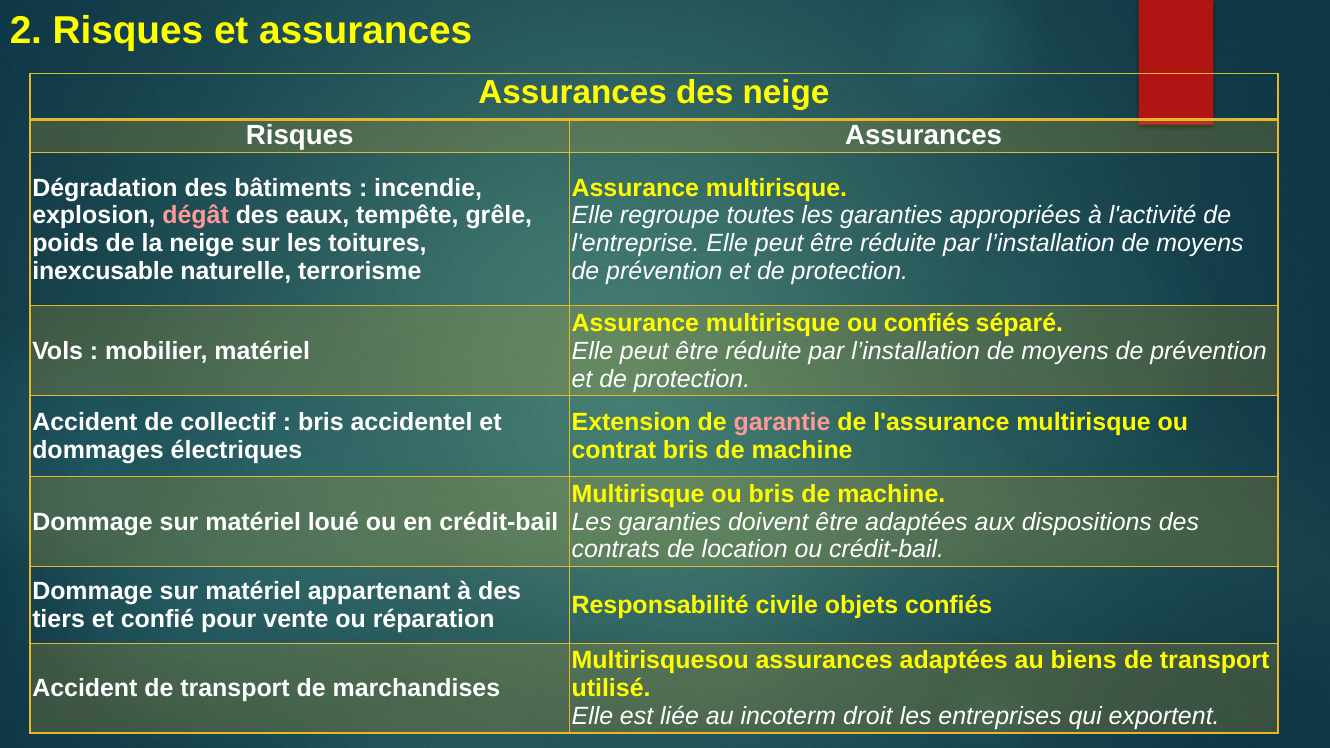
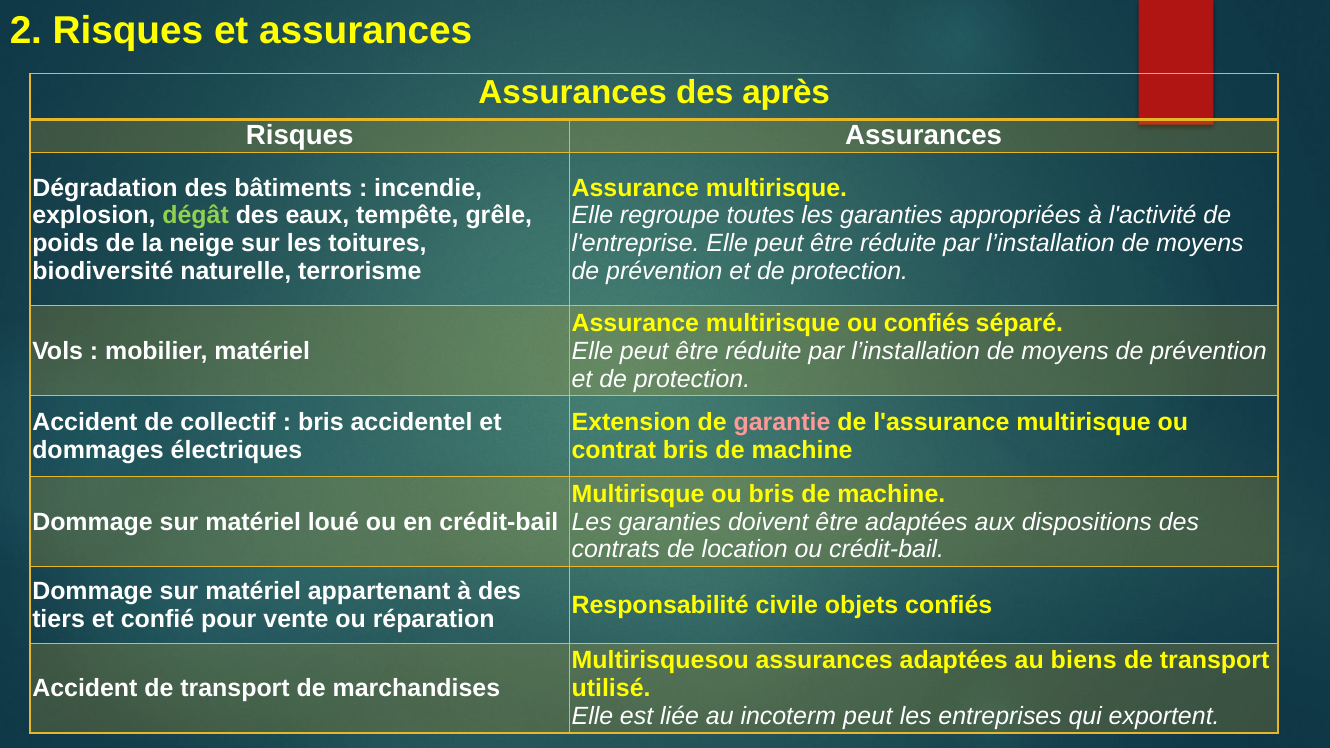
des neige: neige -> après
dégât colour: pink -> light green
inexcusable: inexcusable -> biodiversité
incoterm droit: droit -> peut
